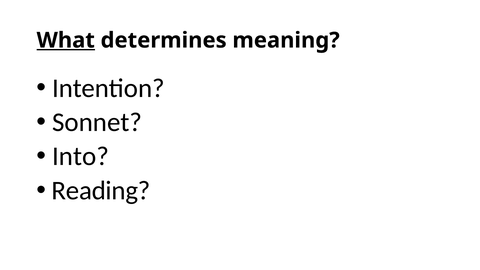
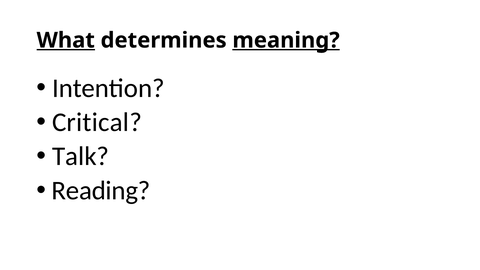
meaning underline: none -> present
Sonnet: Sonnet -> Critical
Into: Into -> Talk
